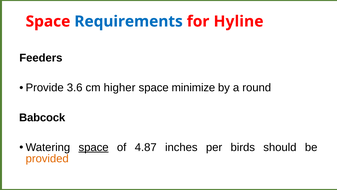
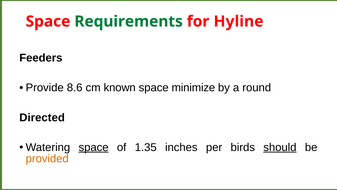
Requirements colour: blue -> green
3.6: 3.6 -> 8.6
higher: higher -> known
Babcock: Babcock -> Directed
4.87: 4.87 -> 1.35
should underline: none -> present
